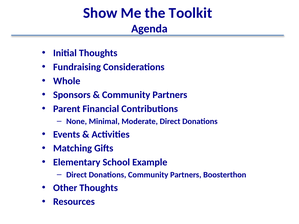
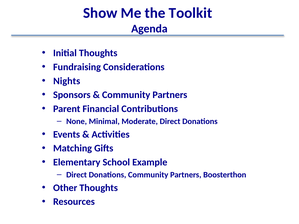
Whole: Whole -> Nights
